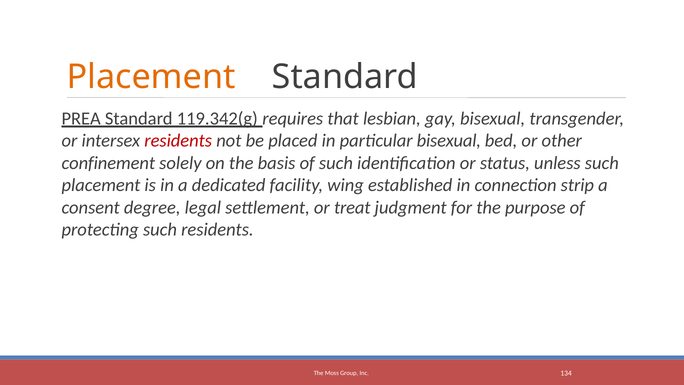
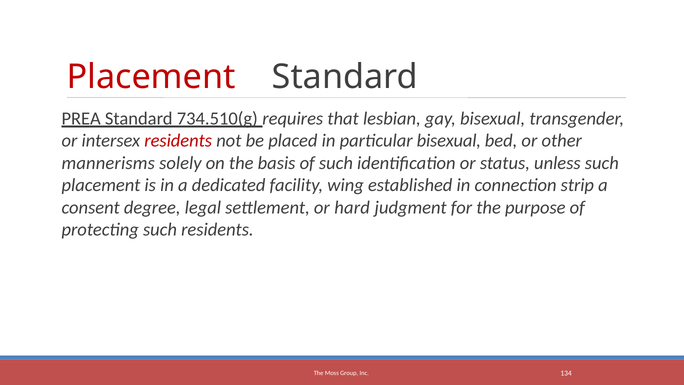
Placement at (151, 77) colour: orange -> red
119.342(g: 119.342(g -> 734.510(g
confinement: confinement -> mannerisms
treat: treat -> hard
